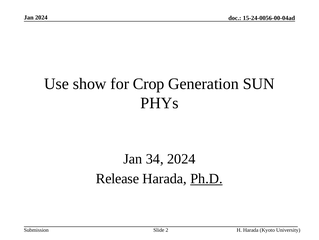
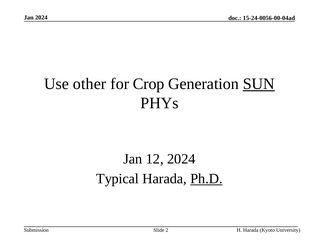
show: show -> other
SUN underline: none -> present
34: 34 -> 12
Release: Release -> Typical
